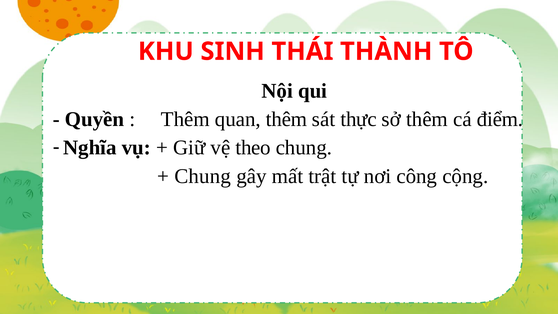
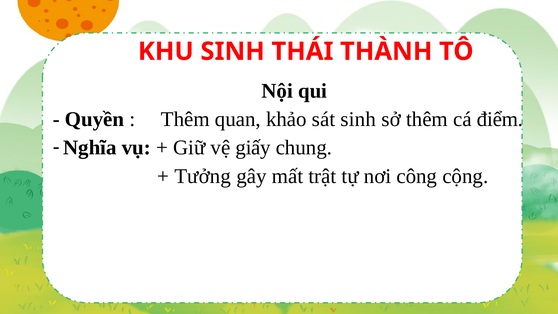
quan thêm: thêm -> khảo
sát thực: thực -> sinh
theo: theo -> giấy
Chung at (203, 176): Chung -> Tưởng
